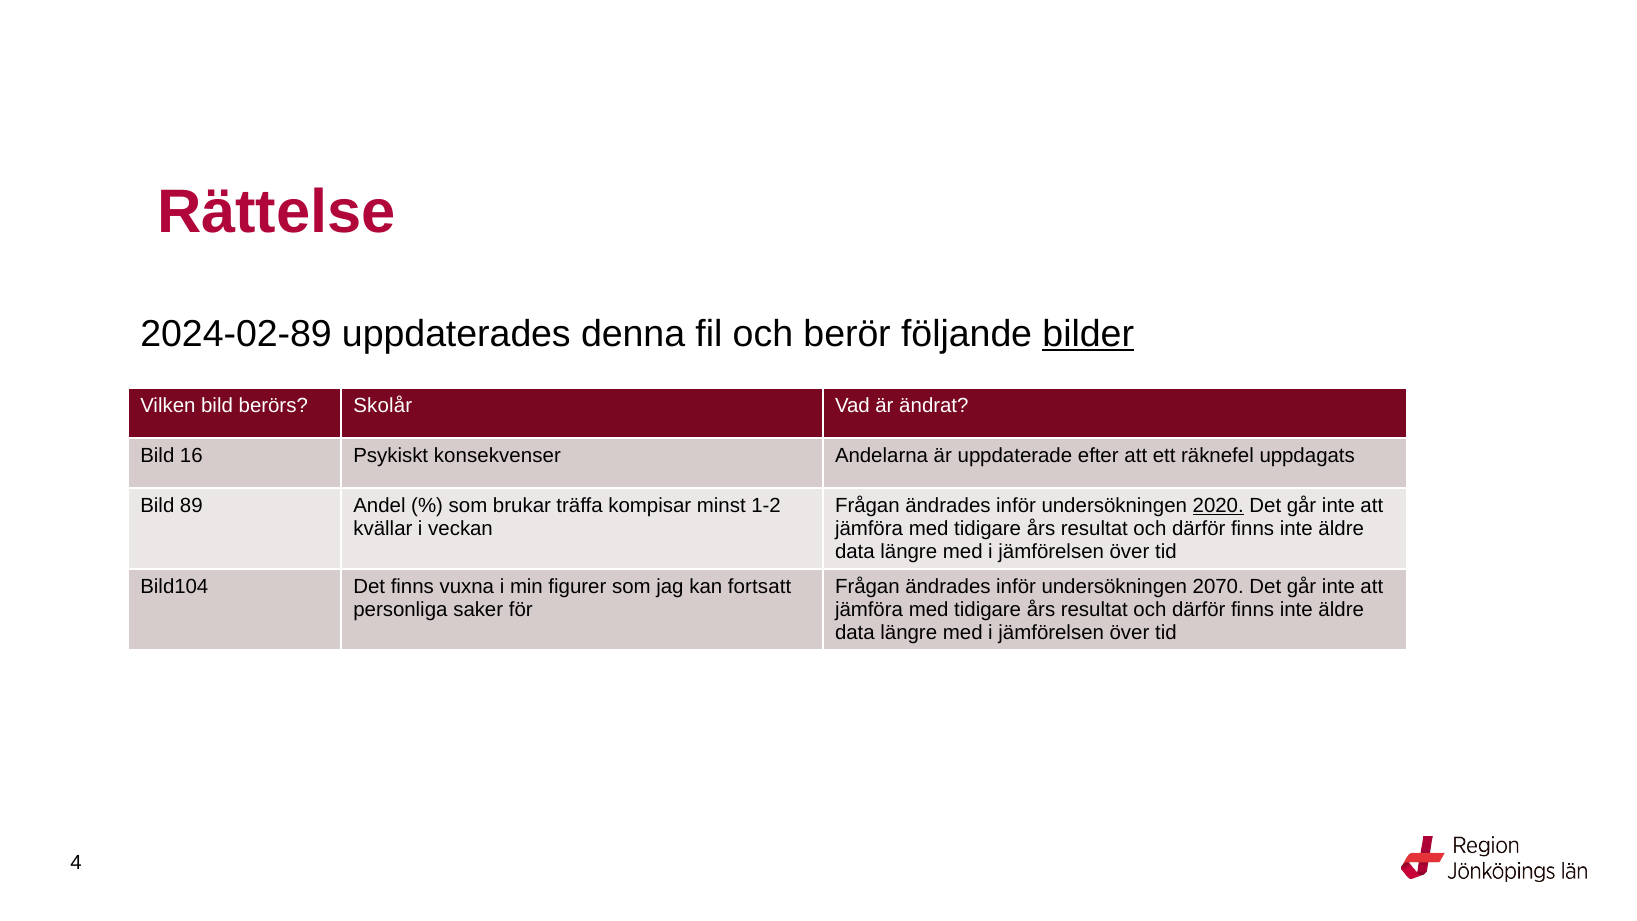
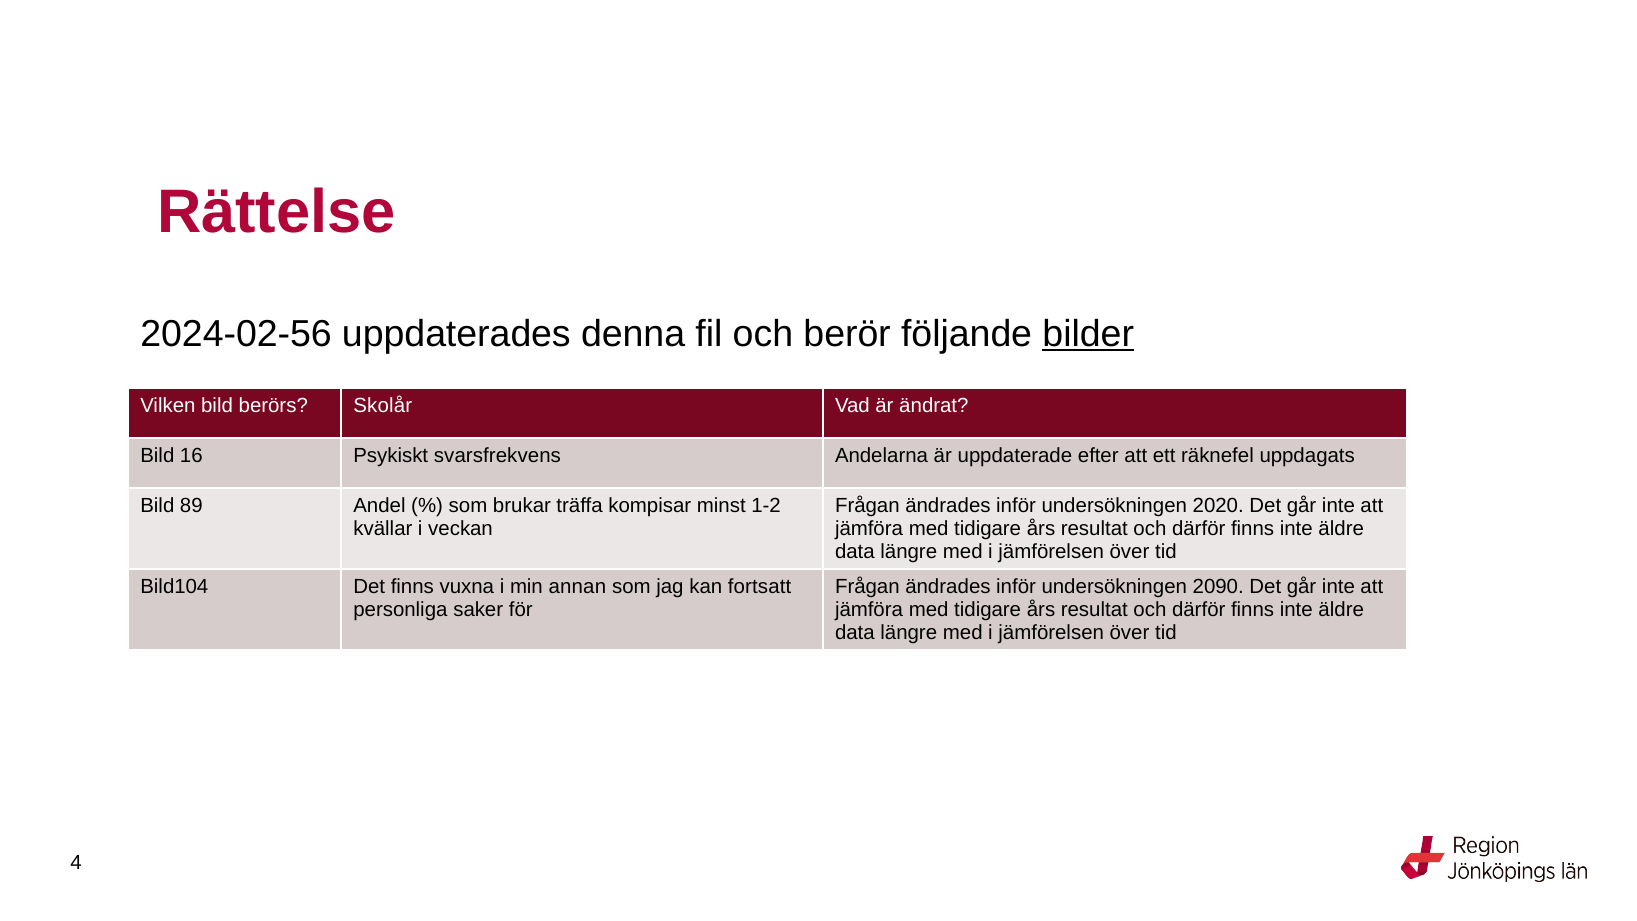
2024-02-89: 2024-02-89 -> 2024-02-56
konsekvenser: konsekvenser -> svarsfrekvens
2020 underline: present -> none
figurer: figurer -> annan
2070: 2070 -> 2090
